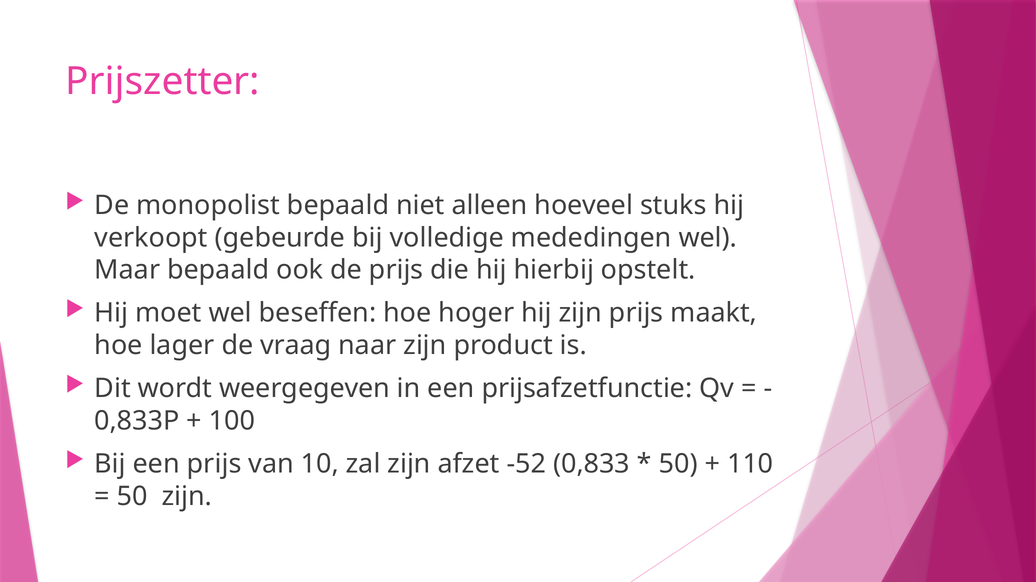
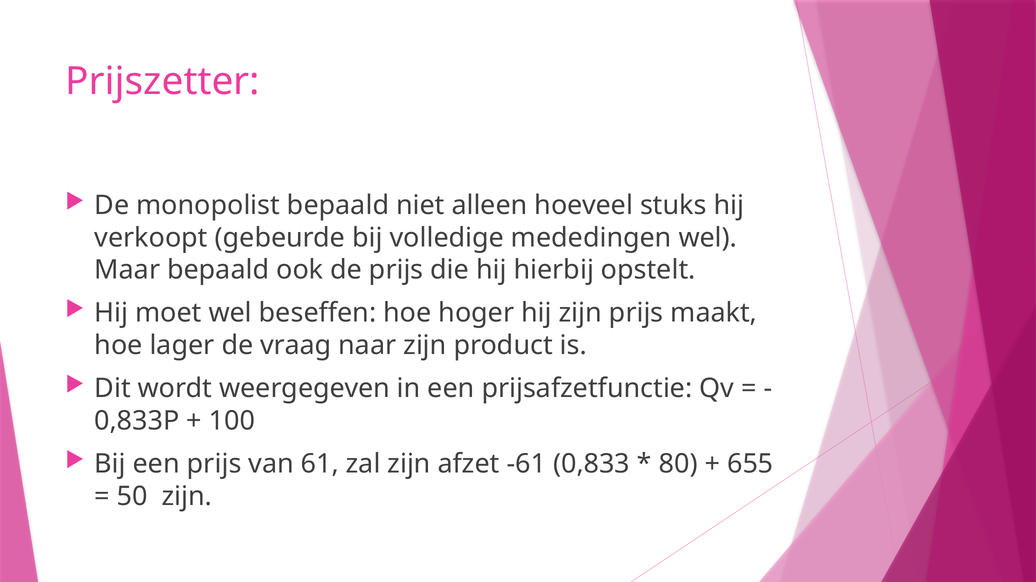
10: 10 -> 61
-52: -52 -> -61
50 at (678, 465): 50 -> 80
110: 110 -> 655
